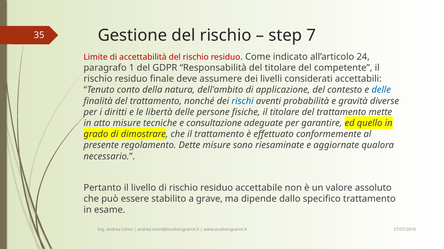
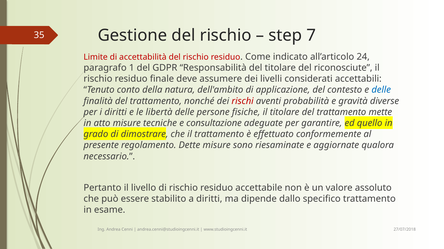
competente: competente -> riconosciute
rischi colour: blue -> red
a grave: grave -> diritti
